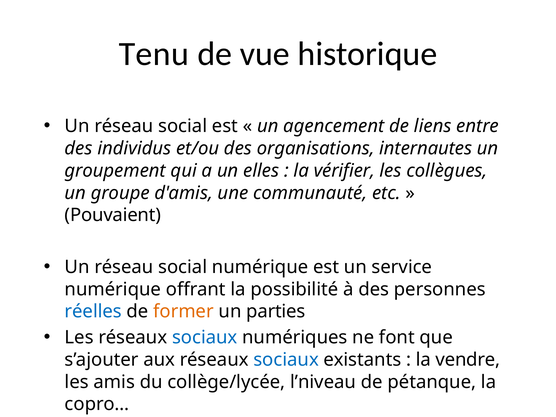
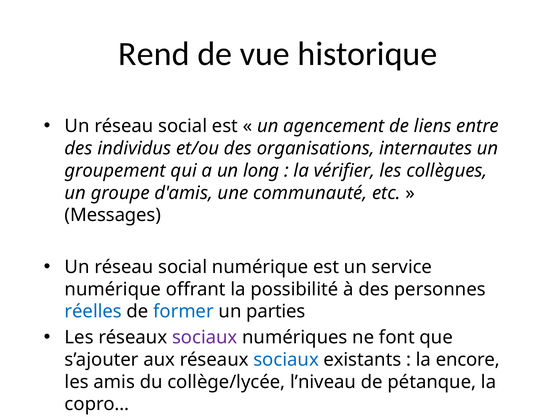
Tenu: Tenu -> Rend
elles: elles -> long
Pouvaient: Pouvaient -> Messages
former colour: orange -> blue
sociaux at (205, 337) colour: blue -> purple
vendre: vendre -> encore
